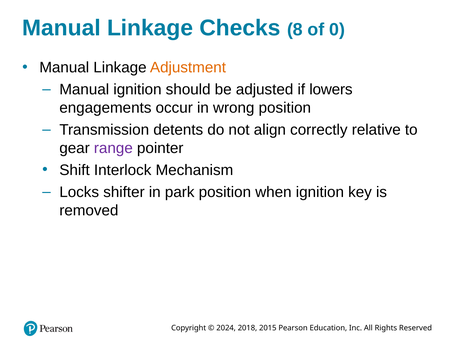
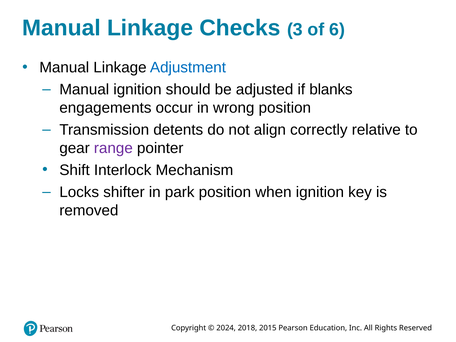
8: 8 -> 3
0: 0 -> 6
Adjustment colour: orange -> blue
lowers: lowers -> blanks
